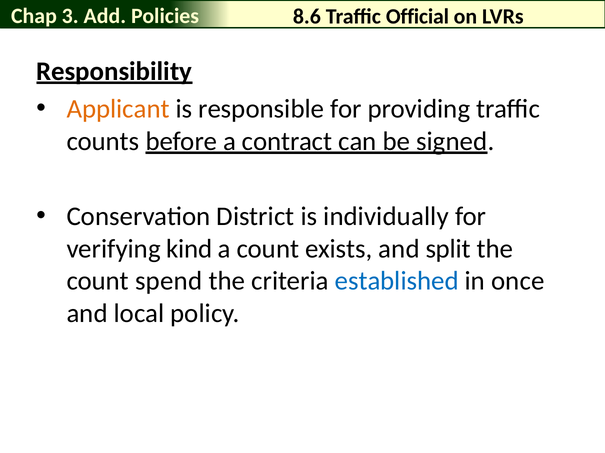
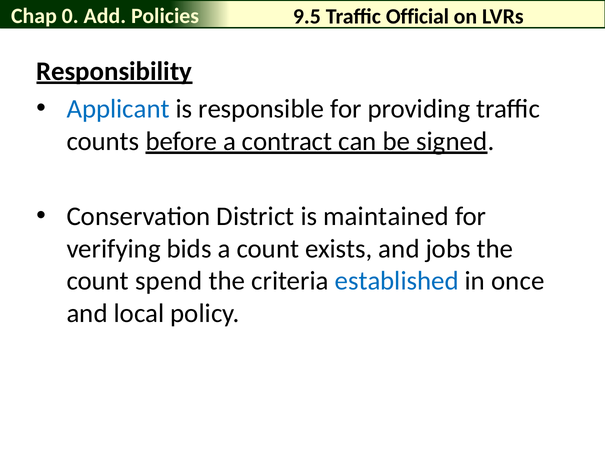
3: 3 -> 0
8.6: 8.6 -> 9.5
Applicant colour: orange -> blue
individually: individually -> maintained
kind: kind -> bids
split: split -> jobs
